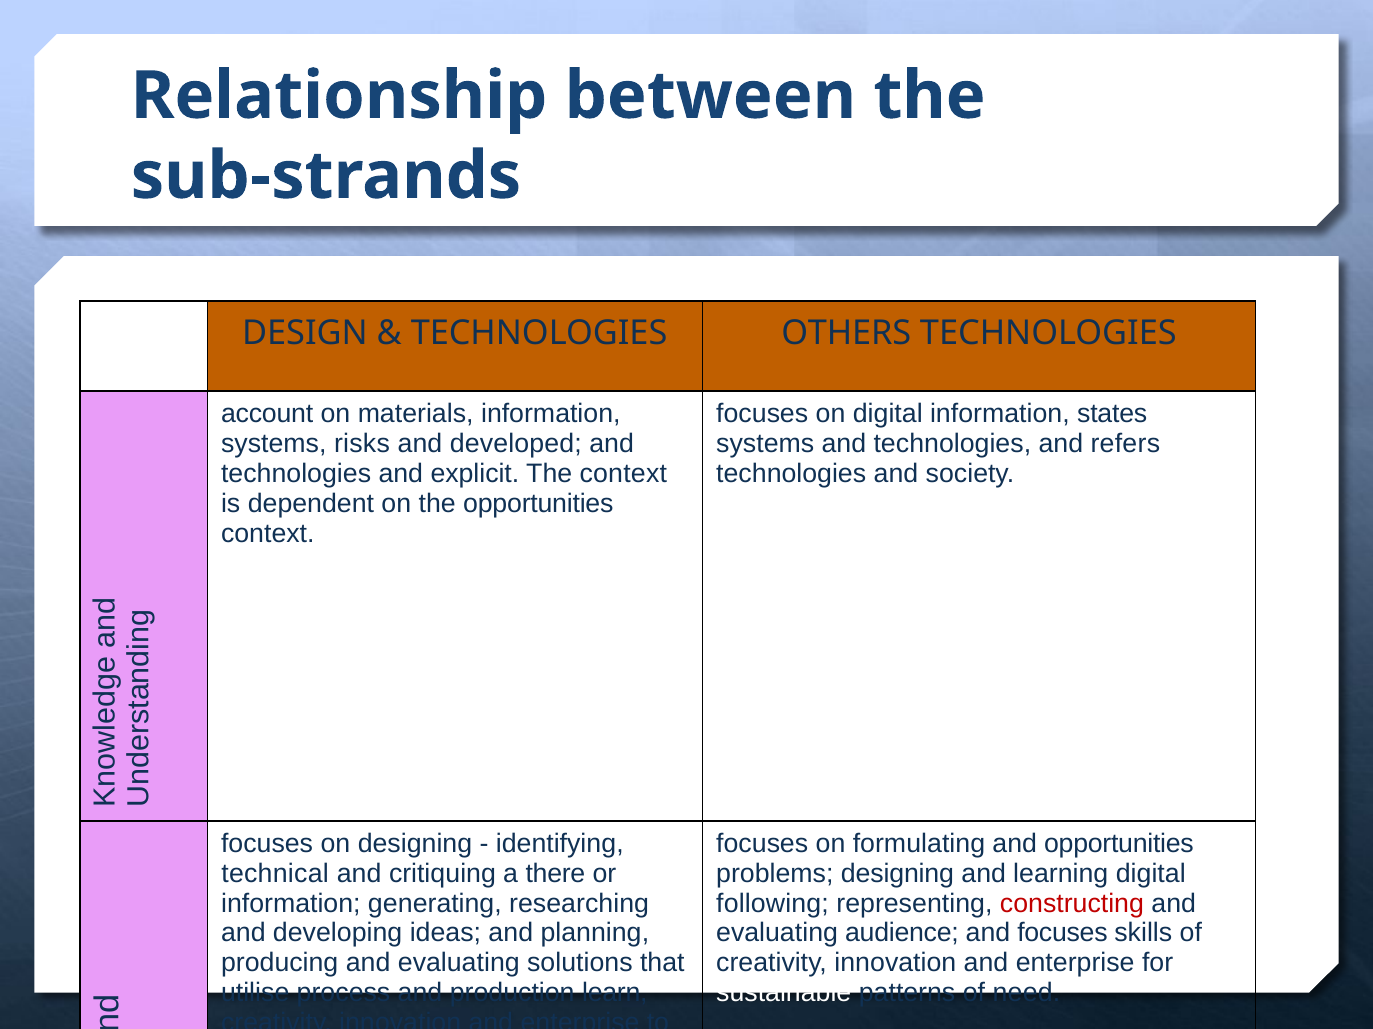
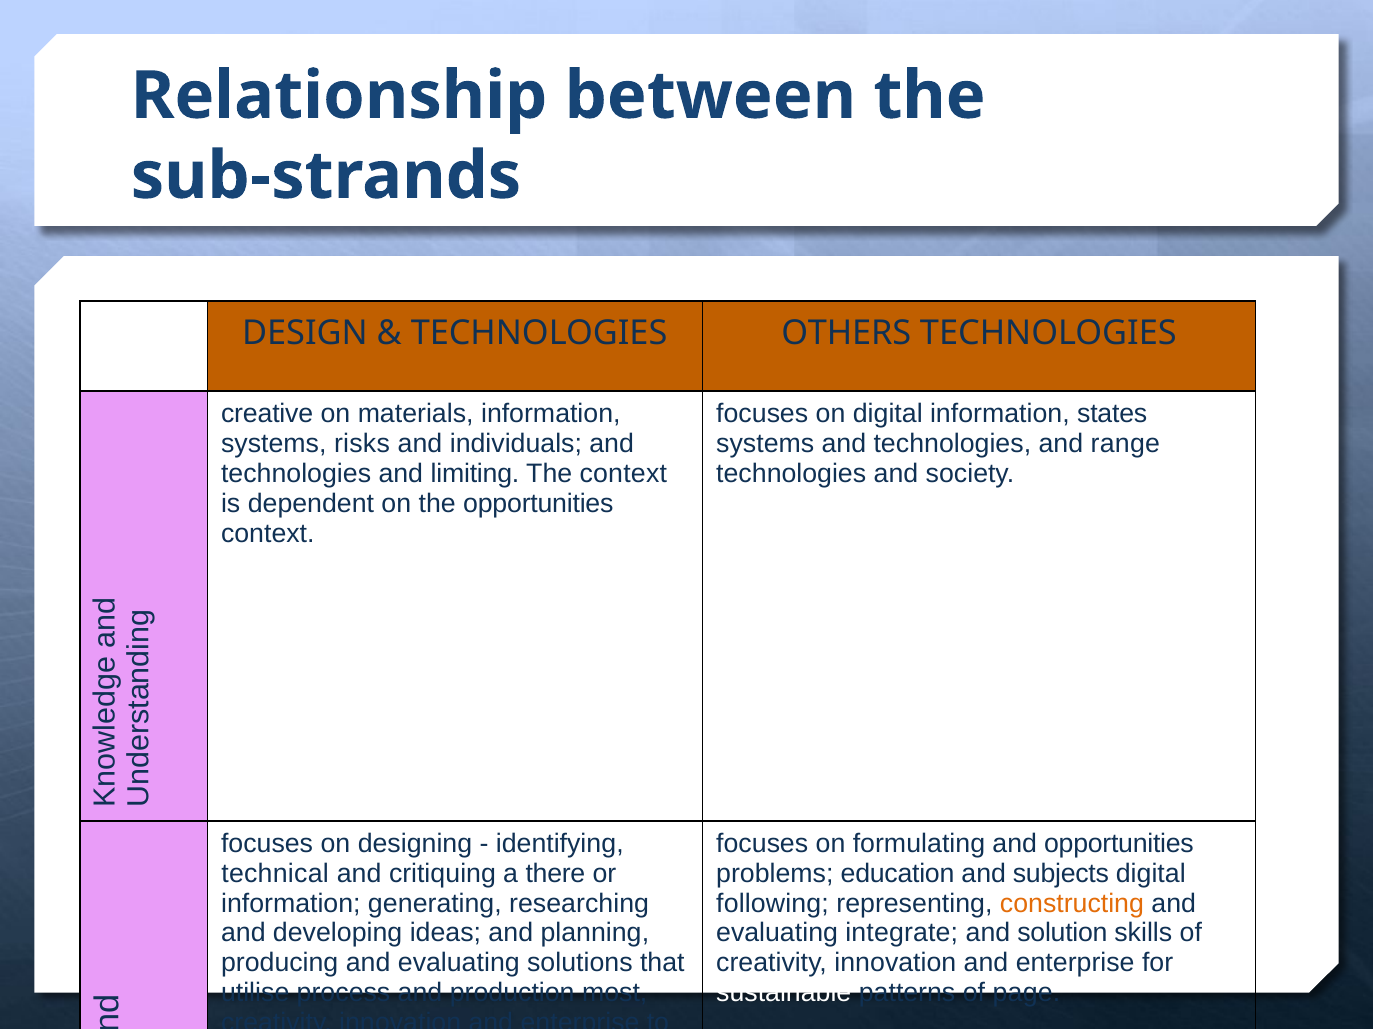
account: account -> creative
developed: developed -> individuals
refers: refers -> range
explicit: explicit -> limiting
problems designing: designing -> education
learning: learning -> subjects
constructing colour: red -> orange
audience: audience -> integrate
and focuses: focuses -> solution
learn: learn -> most
need: need -> page
